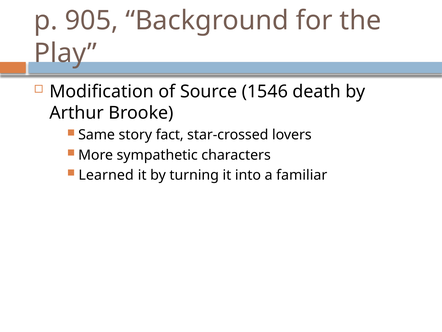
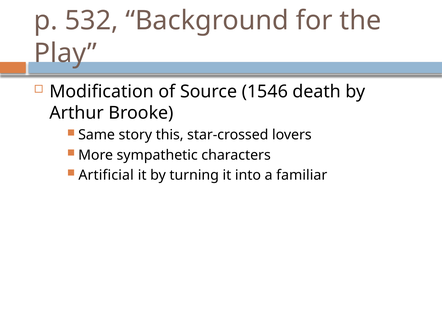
905: 905 -> 532
fact: fact -> this
Learned: Learned -> Artificial
